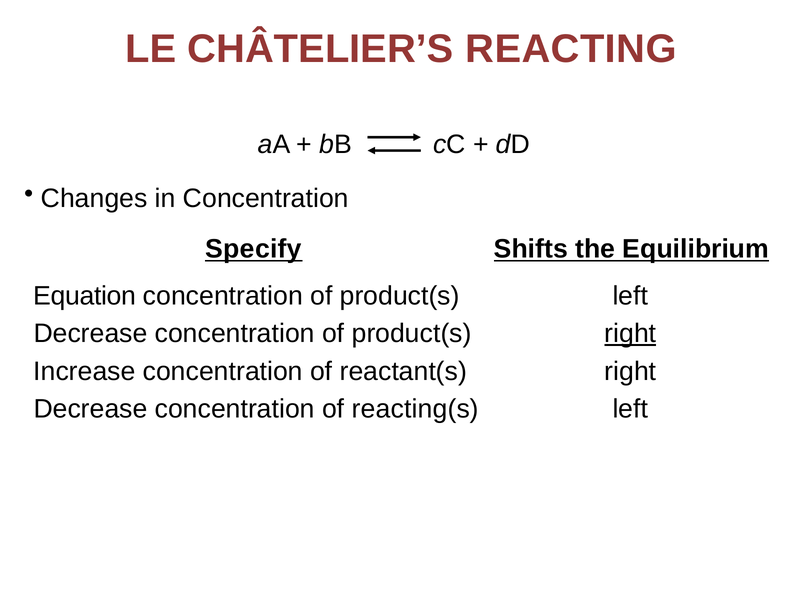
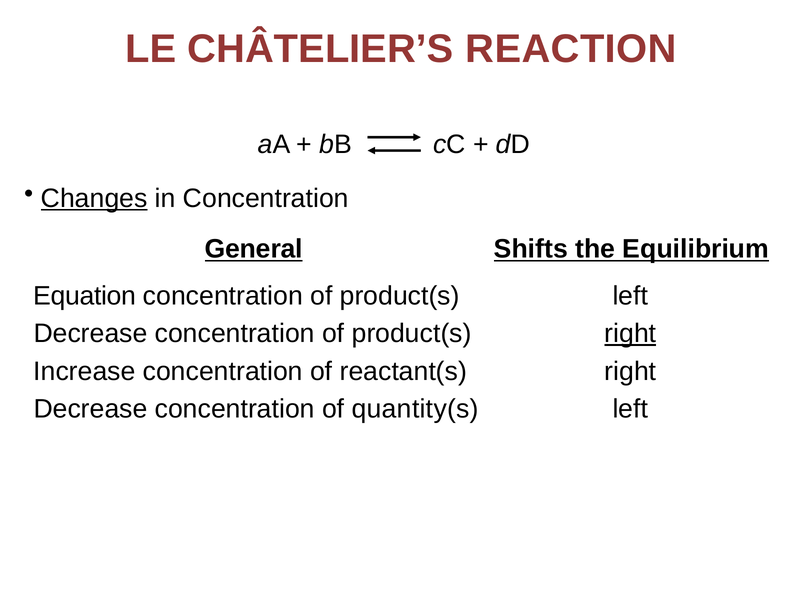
REACTING: REACTING -> REACTION
Changes underline: none -> present
Specify: Specify -> General
reacting(s: reacting(s -> quantity(s
